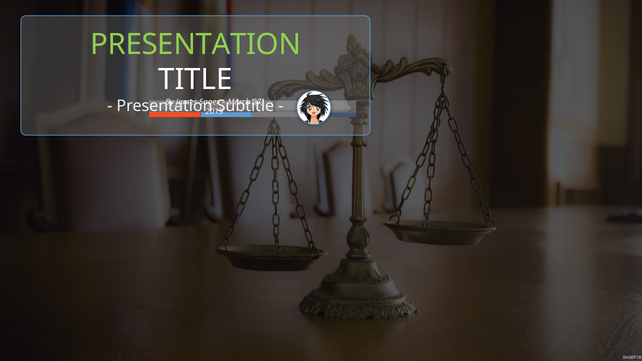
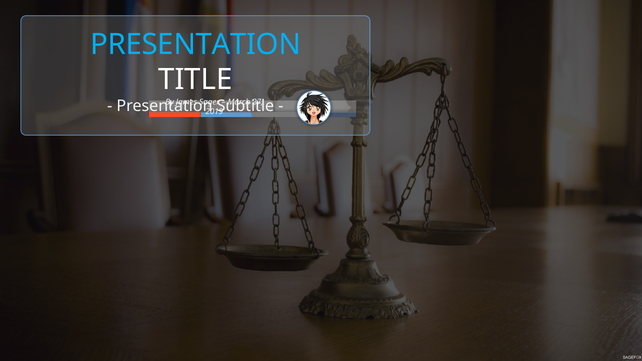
PRESENTATION at (195, 44) colour: light green -> light blue
